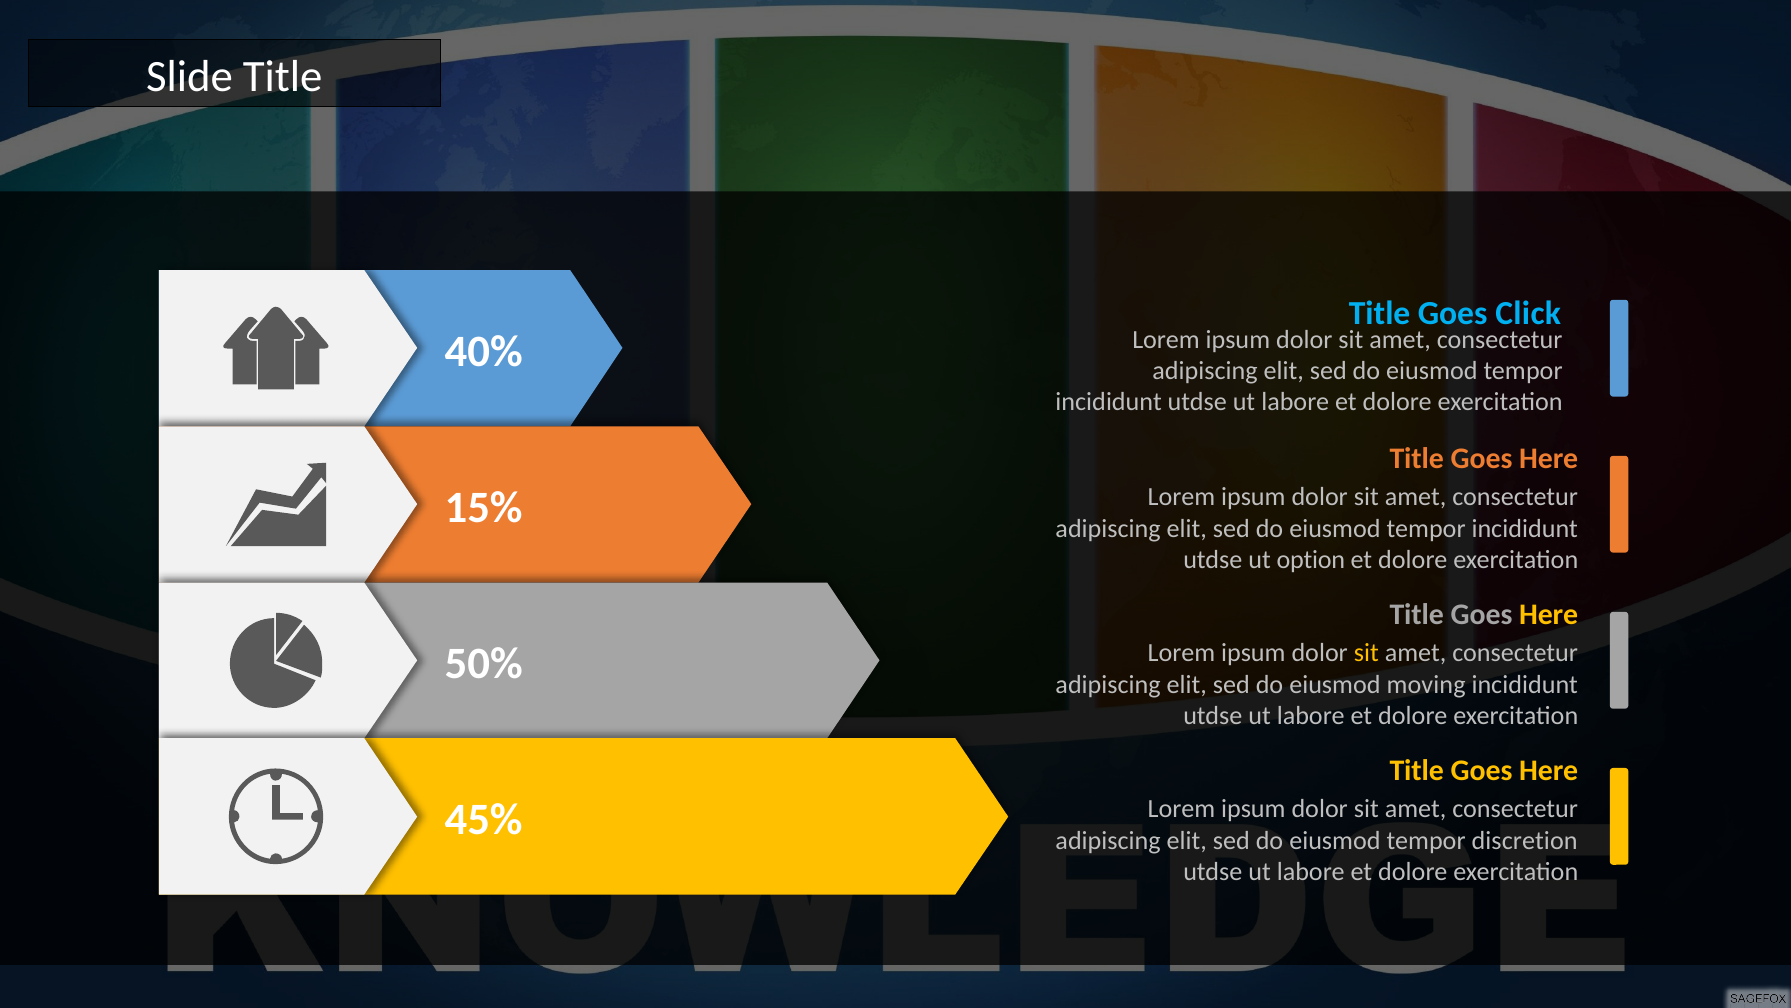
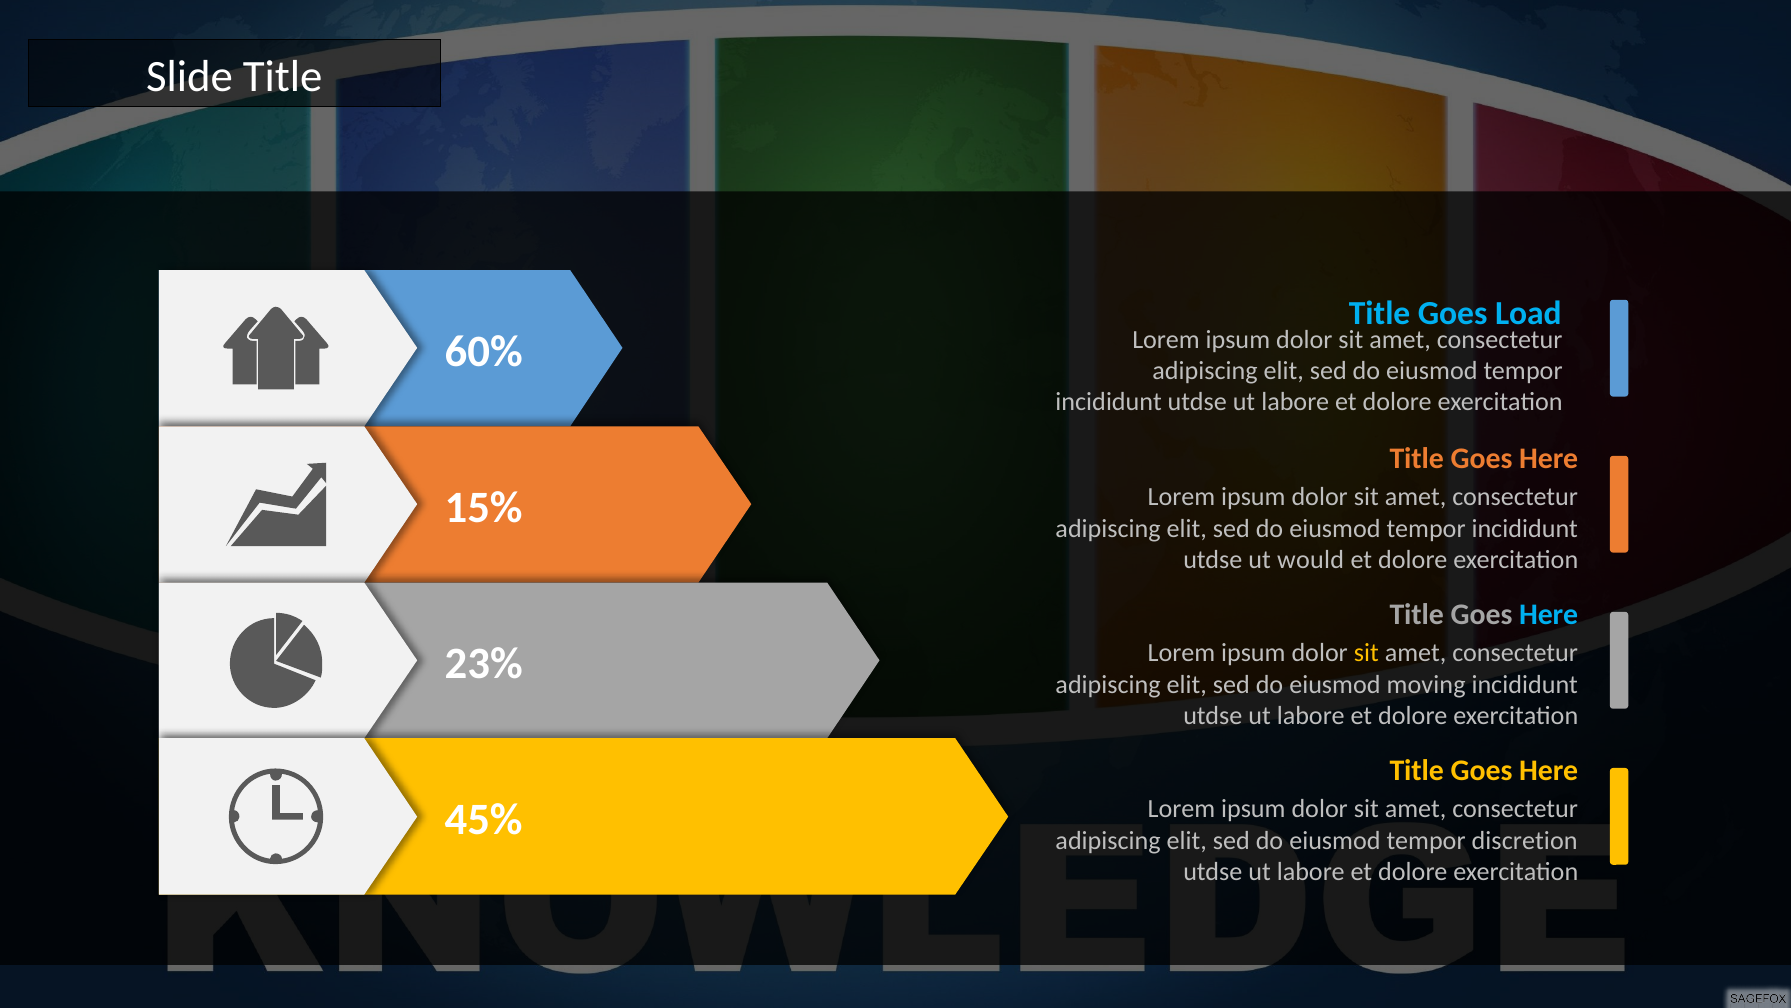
Click: Click -> Load
40%: 40% -> 60%
option: option -> would
Here at (1549, 614) colour: yellow -> light blue
50%: 50% -> 23%
